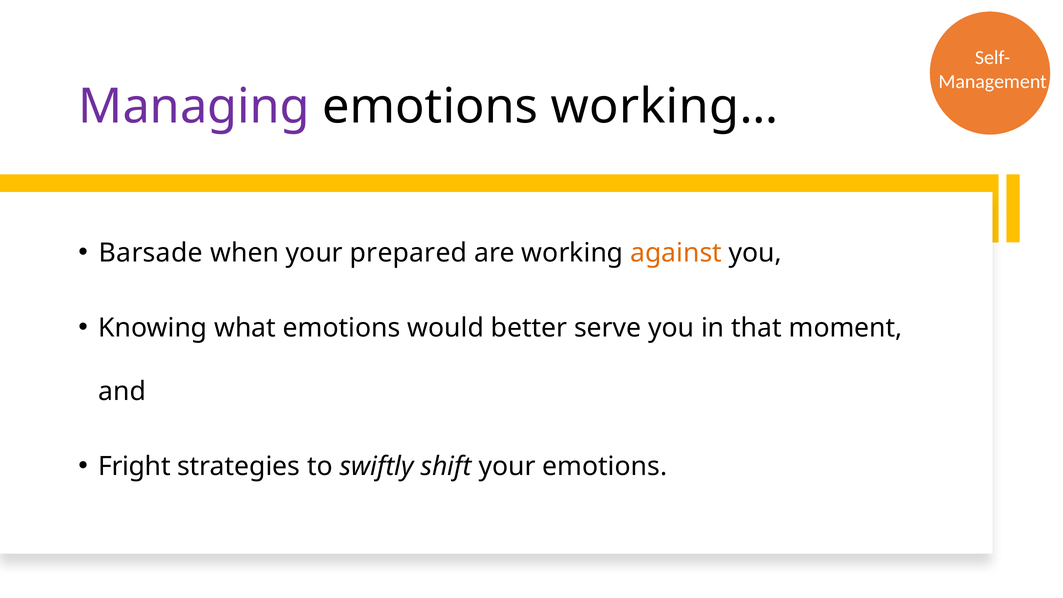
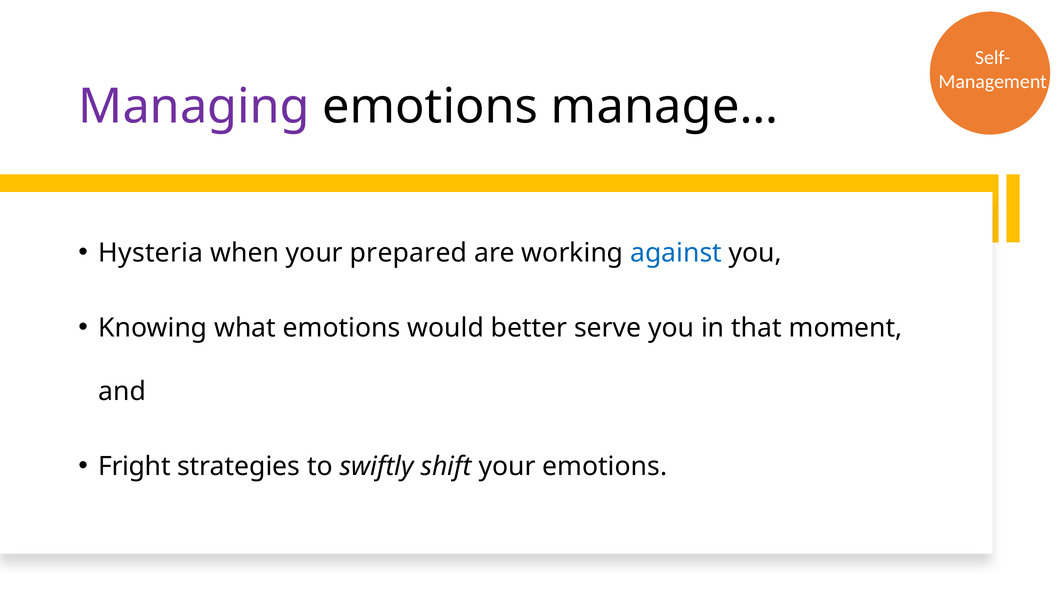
working…: working… -> manage…
Barsade: Barsade -> Hysteria
against colour: orange -> blue
